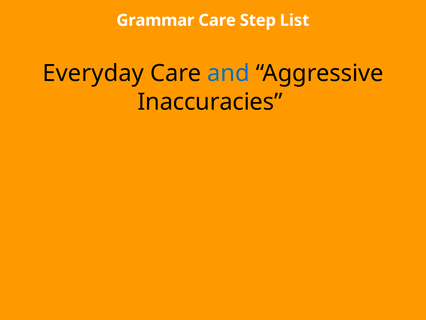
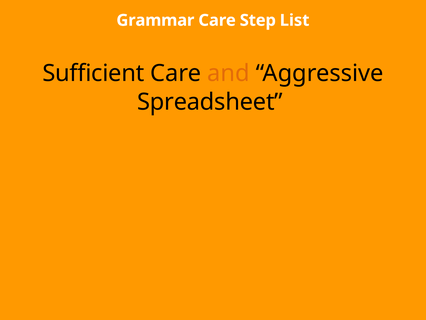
Everyday: Everyday -> Sufficient
and colour: blue -> orange
Inaccuracies: Inaccuracies -> Spreadsheet
